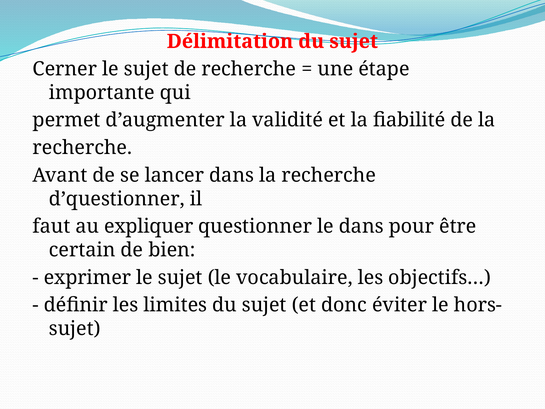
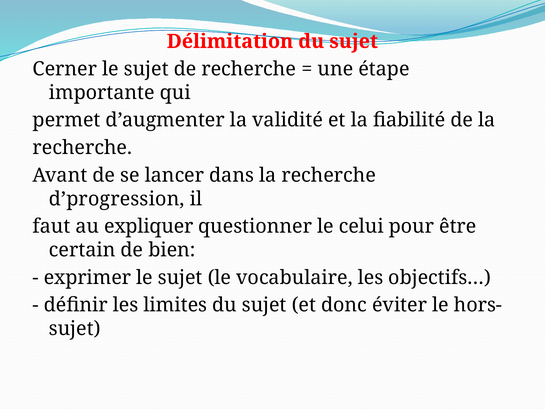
d’questionner: d’questionner -> d’progression
le dans: dans -> celui
